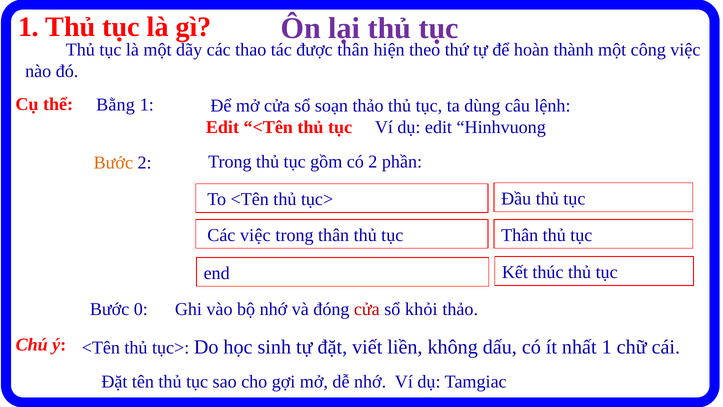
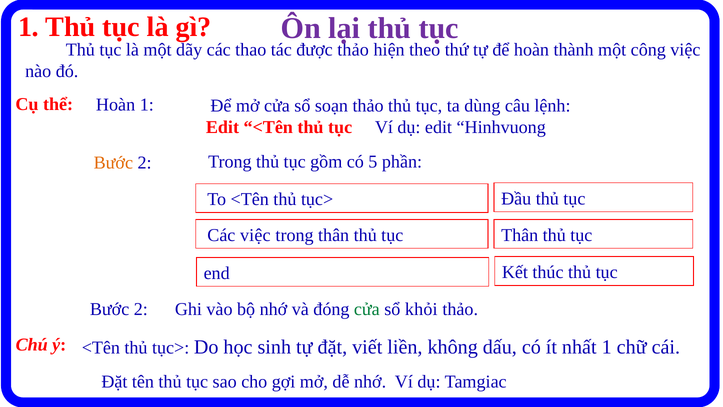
được thân: thân -> thảo
thể Bằng: Bằng -> Hoàn
có 2: 2 -> 5
0 at (141, 309): 0 -> 2
cửa at (367, 309) colour: red -> green
